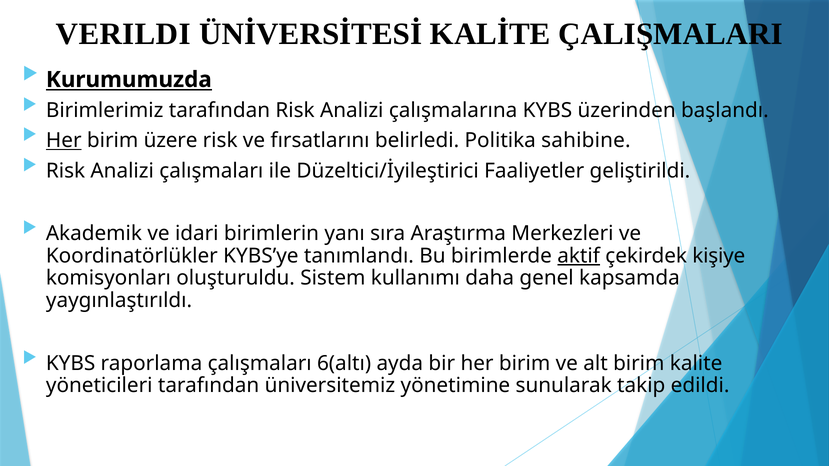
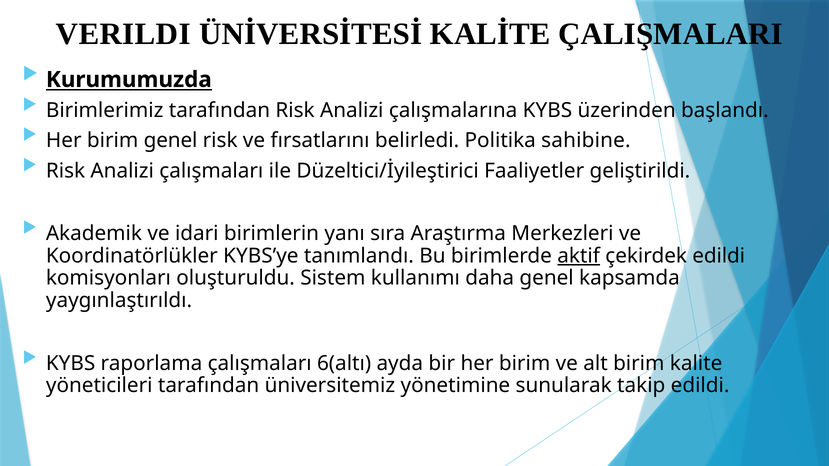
Her at (64, 141) underline: present -> none
birim üzere: üzere -> genel
çekirdek kişiye: kişiye -> edildi
